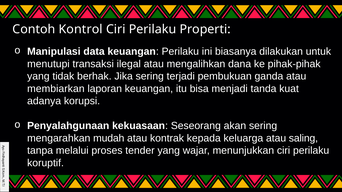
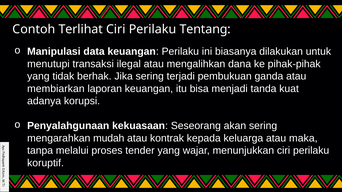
Kontrol: Kontrol -> Terlihat
Properti: Properti -> Tentang
saling: saling -> maka
